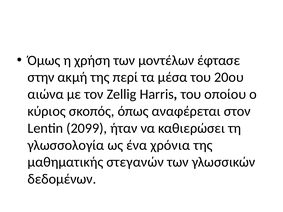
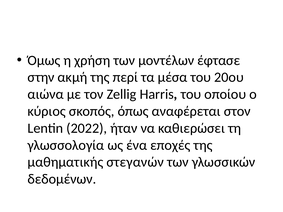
2099: 2099 -> 2022
χρόνια: χρόνια -> εποχές
